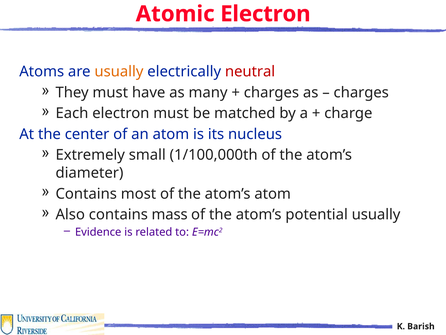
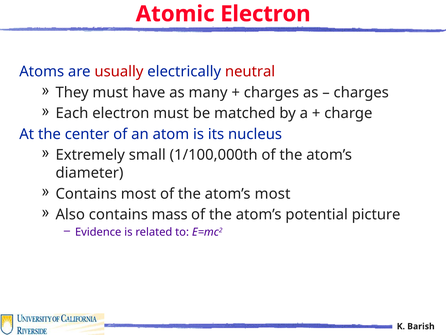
usually at (119, 72) colour: orange -> red
atom’s atom: atom -> most
potential usually: usually -> picture
